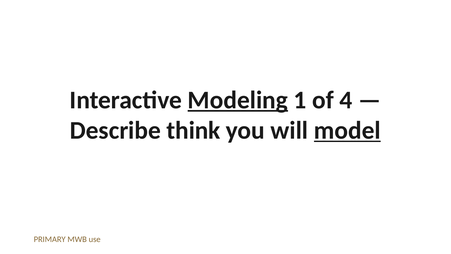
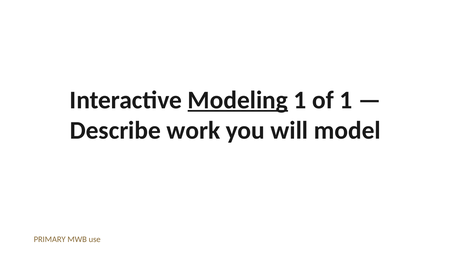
of 4: 4 -> 1
think: think -> work
model underline: present -> none
